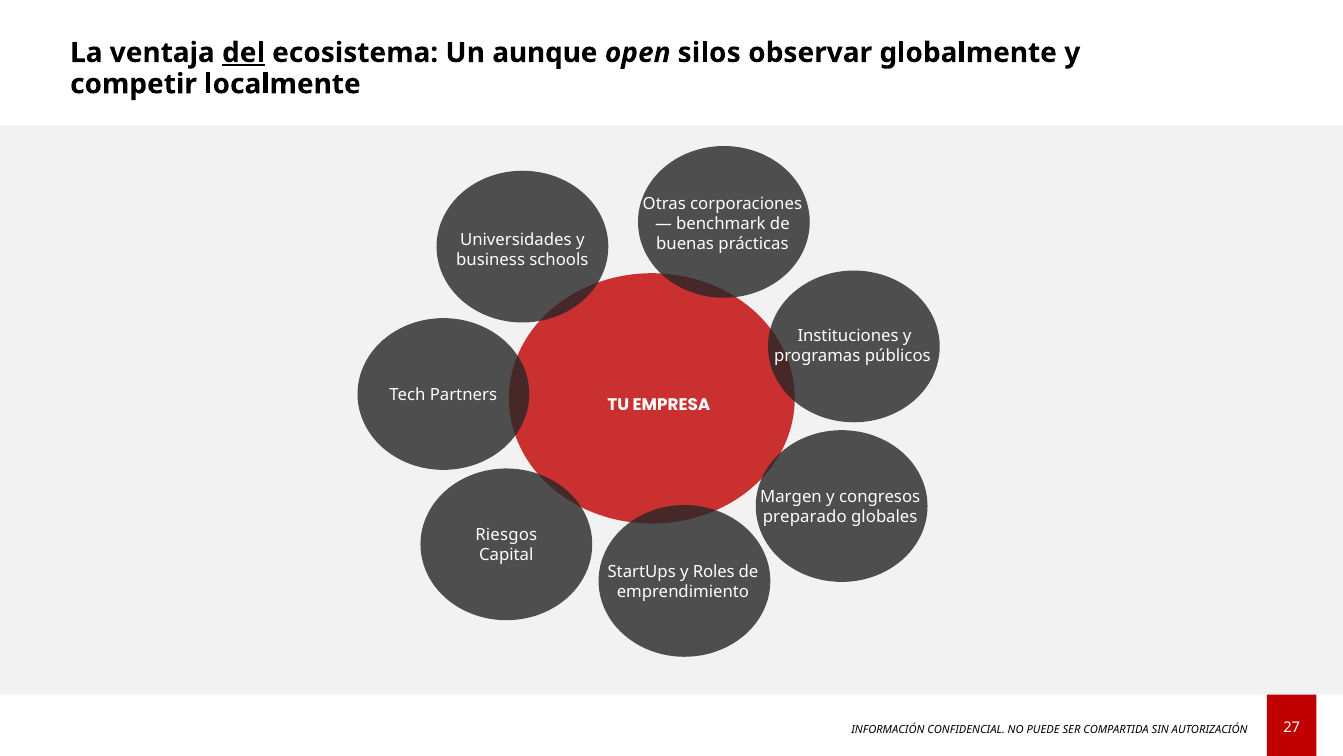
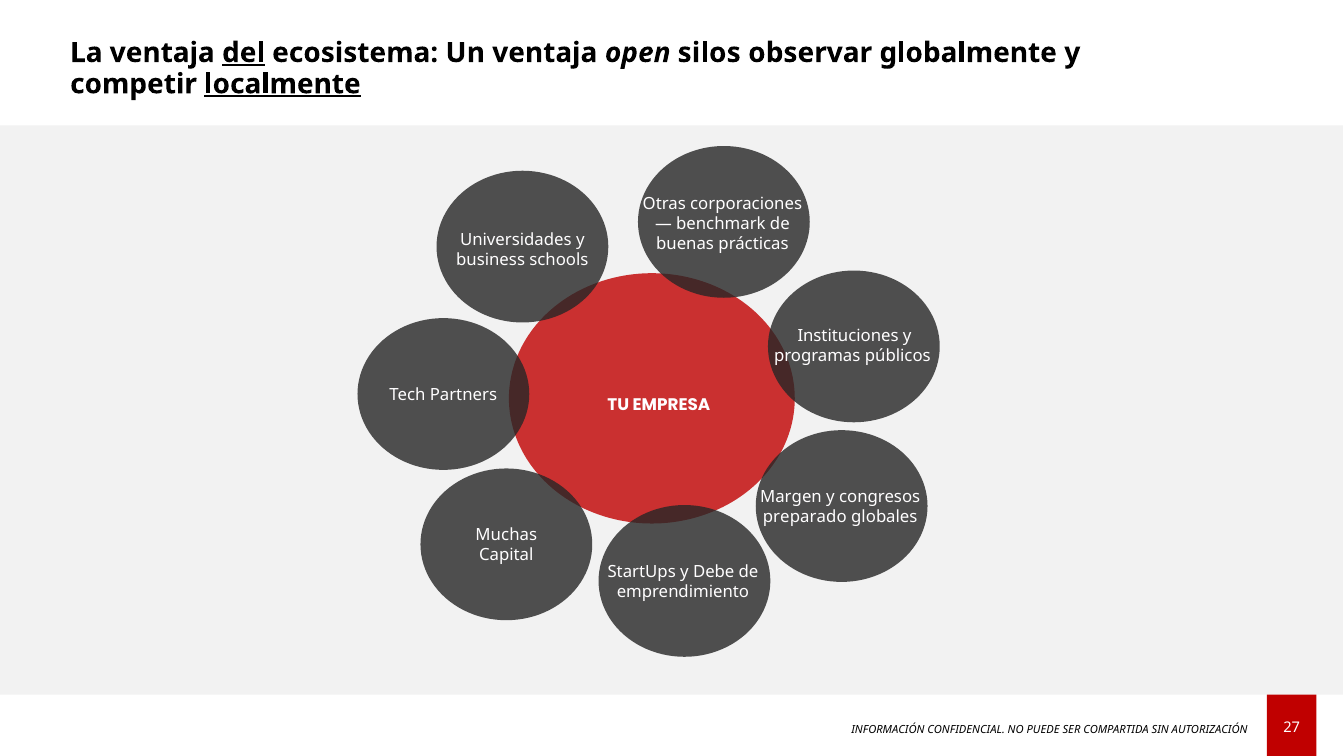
Un aunque: aunque -> ventaja
localmente underline: none -> present
Riesgos: Riesgos -> Muchas
Roles: Roles -> Debe
